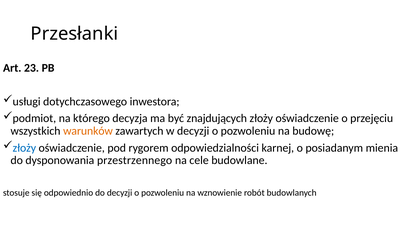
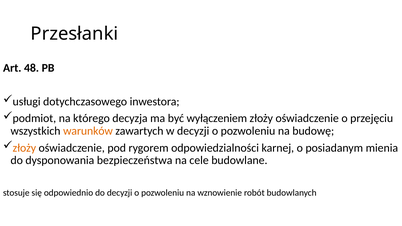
23: 23 -> 48
znajdujących: znajdujących -> wyłączeniem
złoży at (24, 148) colour: blue -> orange
przestrzennego: przestrzennego -> bezpieczeństwa
